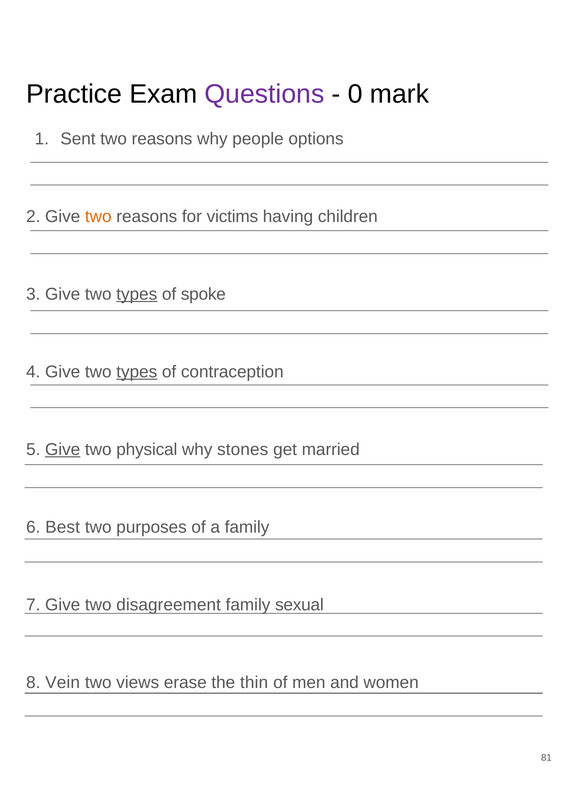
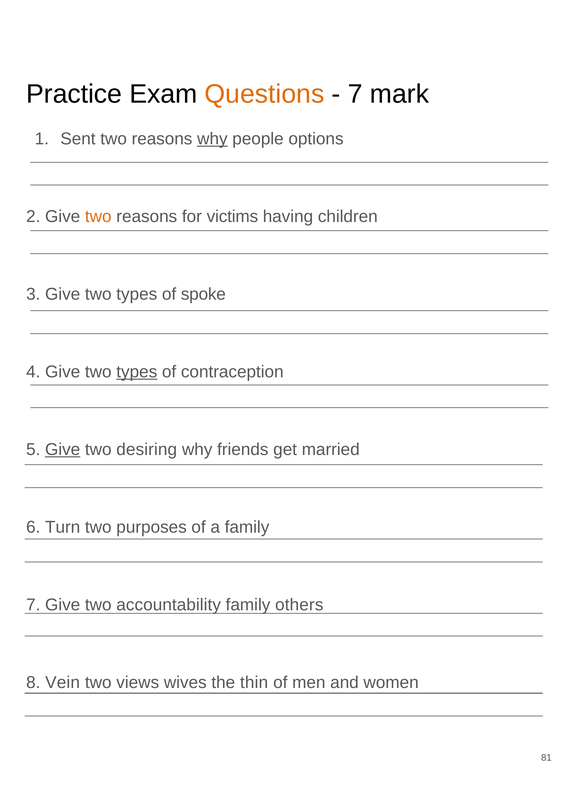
Questions colour: purple -> orange
0 at (355, 94): 0 -> 7
why at (212, 139) underline: none -> present
types at (137, 294) underline: present -> none
physical: physical -> desiring
stones: stones -> friends
Best: Best -> Turn
disagreement: disagreement -> accountability
sexual: sexual -> others
erase: erase -> wives
